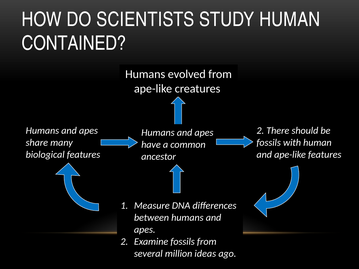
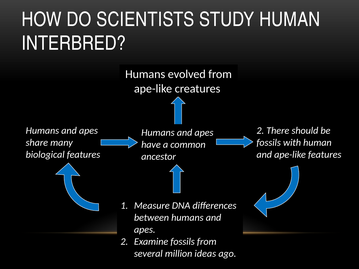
CONTAINED: CONTAINED -> INTERBRED
